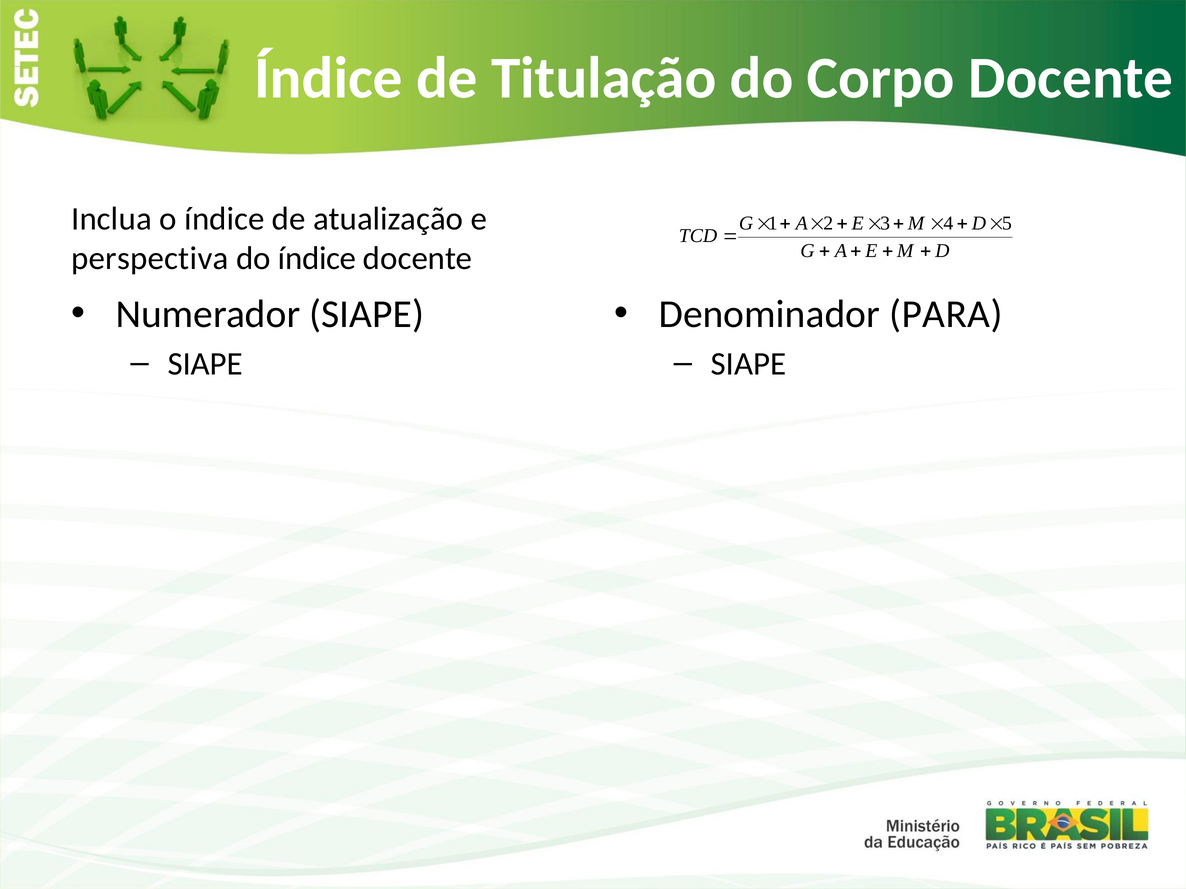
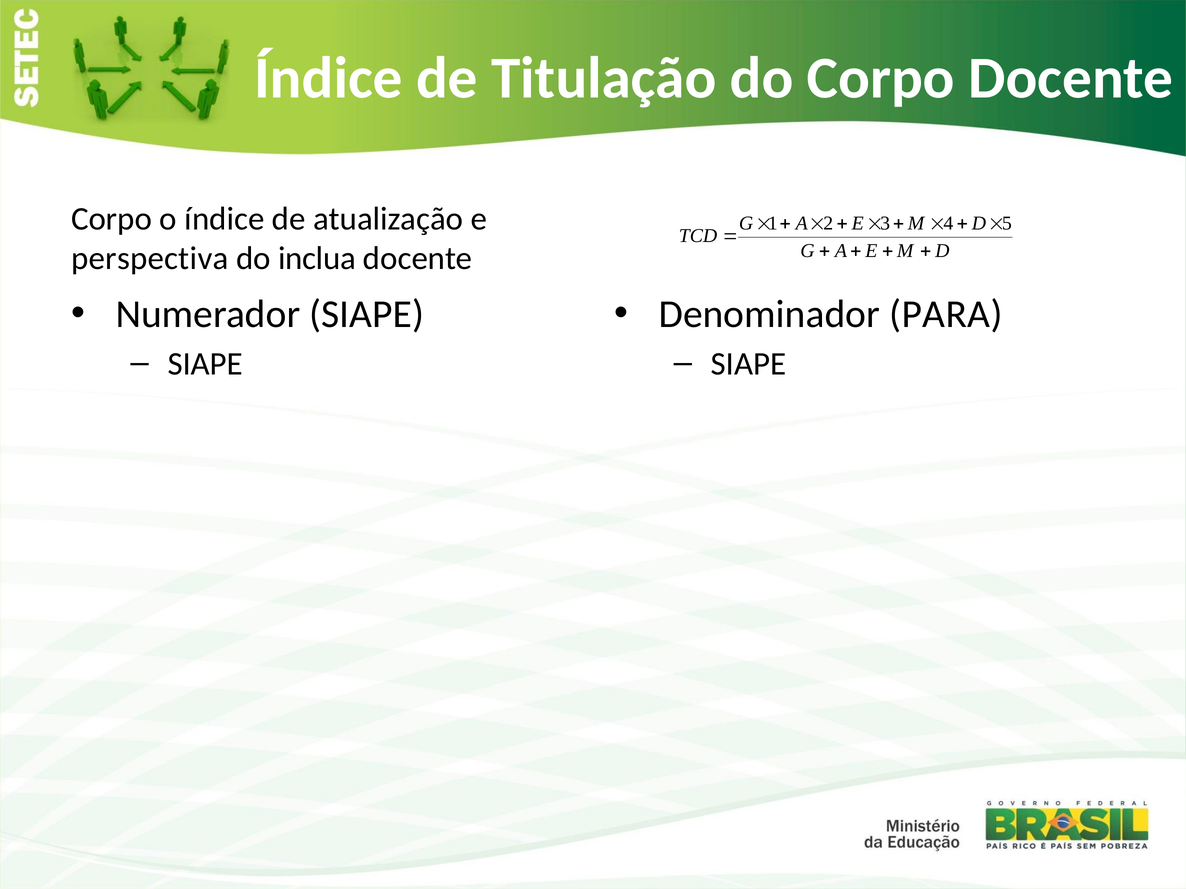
Inclua at (112, 219): Inclua -> Corpo
do índice: índice -> inclua
